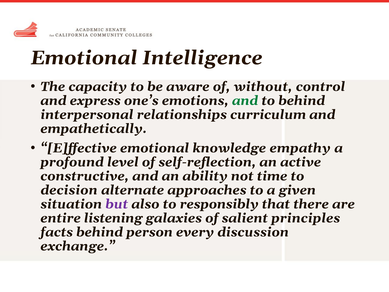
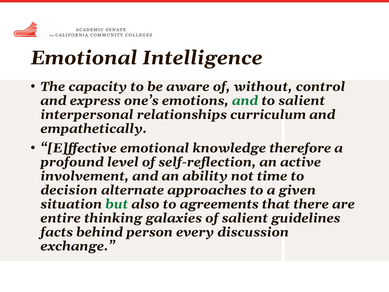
to behind: behind -> salient
empathy: empathy -> therefore
constructive: constructive -> involvement
but colour: purple -> green
responsibly: responsibly -> agreements
listening: listening -> thinking
principles: principles -> guidelines
